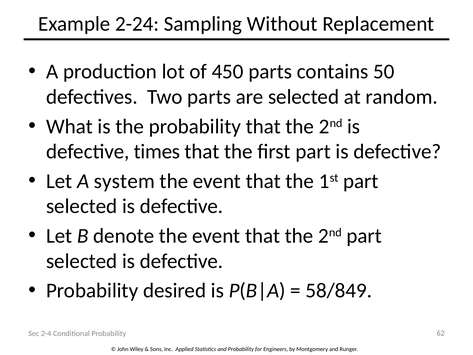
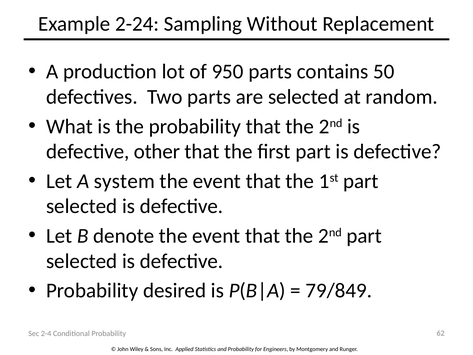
450: 450 -> 950
times: times -> other
58/849: 58/849 -> 79/849
